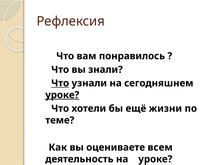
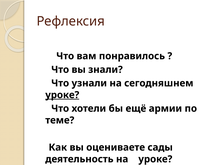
Что at (60, 83) underline: present -> none
жизни: жизни -> армии
всем: всем -> сады
